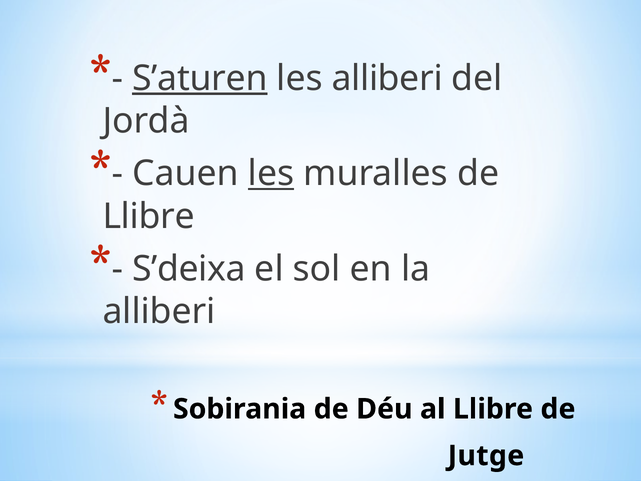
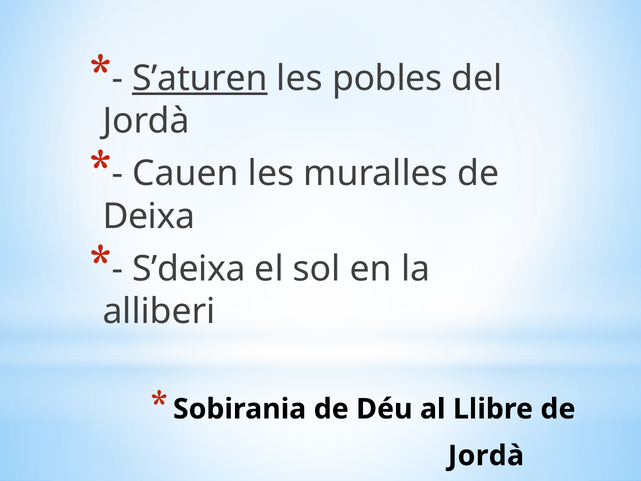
les alliberi: alliberi -> pobles
les at (271, 174) underline: present -> none
Llibre at (149, 216): Llibre -> Deixa
Jutge at (486, 455): Jutge -> Jordà
